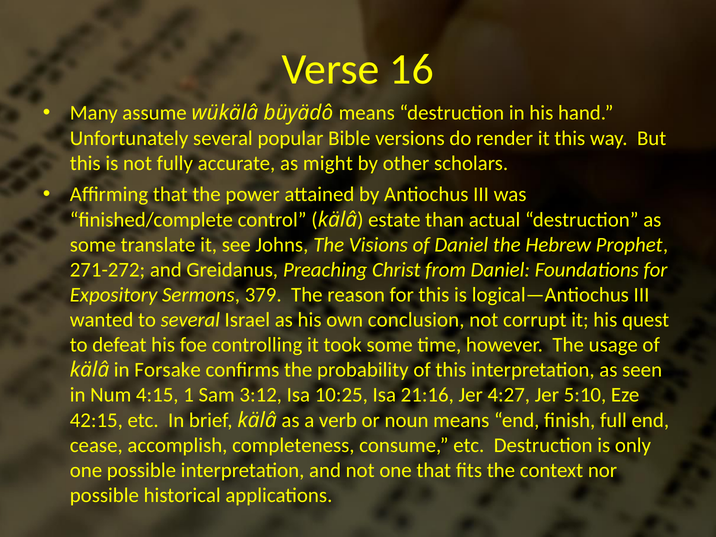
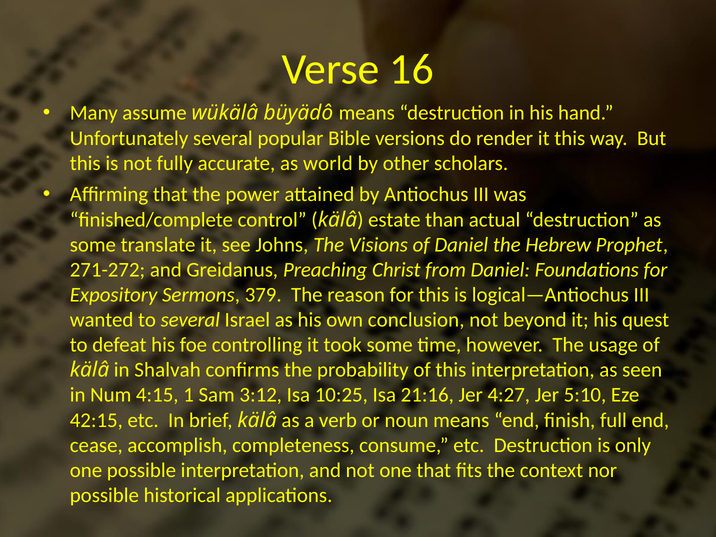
might: might -> world
corrupt: corrupt -> beyond
Forsake: Forsake -> Shalvah
